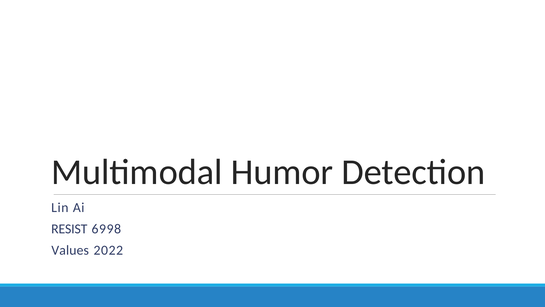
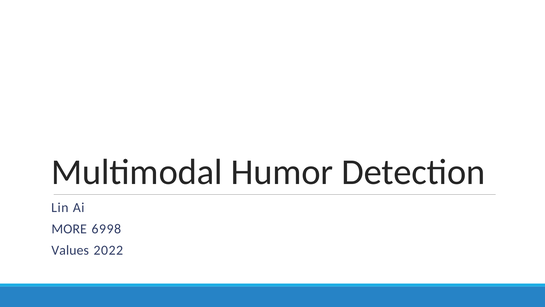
RESIST: RESIST -> MORE
